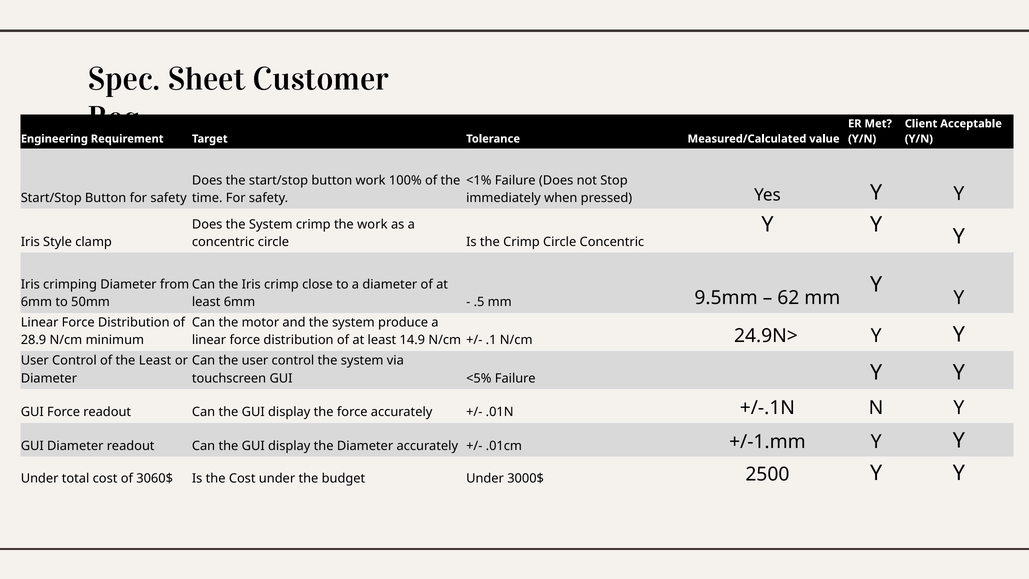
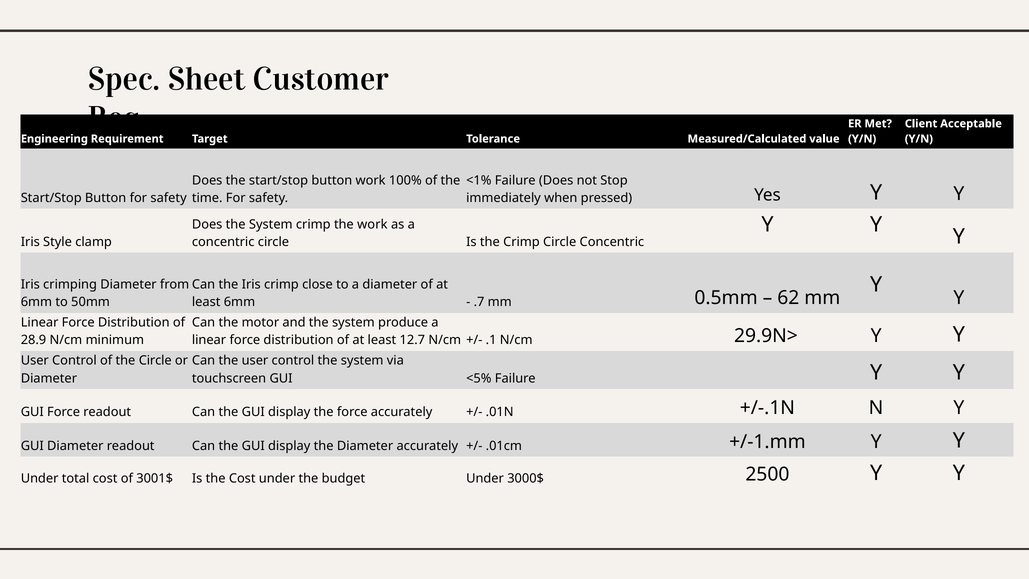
.5: .5 -> .7
9.5mm: 9.5mm -> 0.5mm
14.9: 14.9 -> 12.7
24.9N>: 24.9N> -> 29.9N>
the Least: Least -> Circle
3060$: 3060$ -> 3001$
